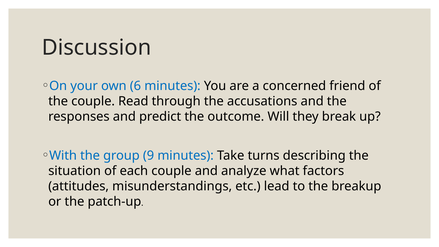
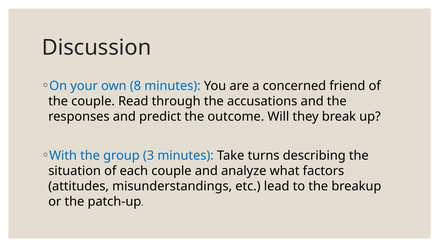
6: 6 -> 8
9: 9 -> 3
